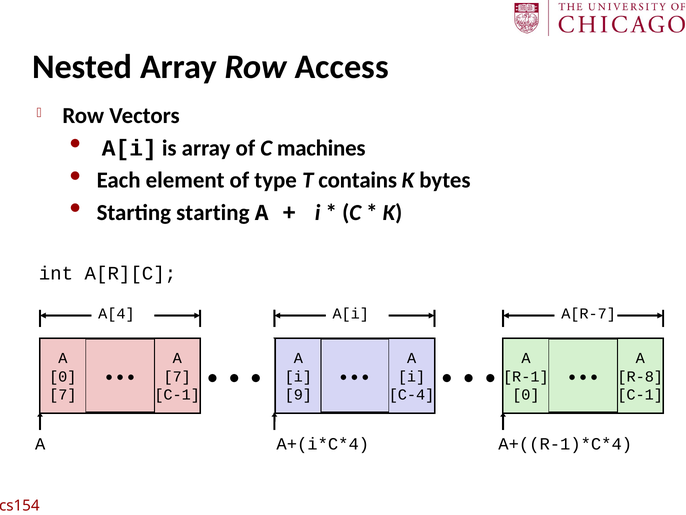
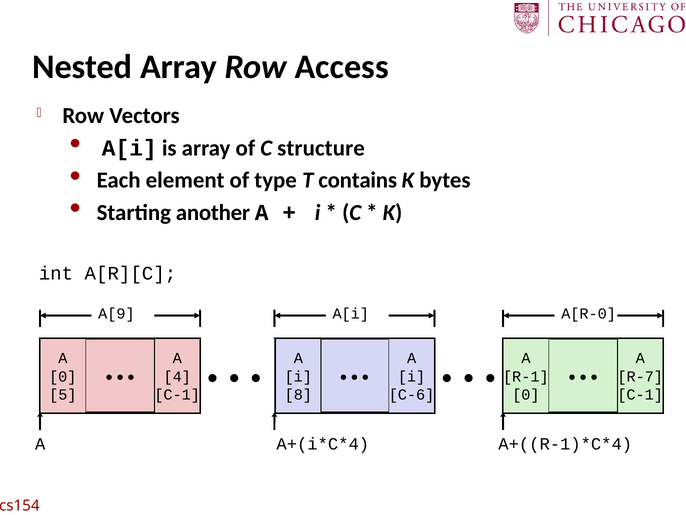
machines: machines -> structure
Starting starting: starting -> another
A[4: A[4 -> A[9
A[R-7: A[R-7 -> A[R-0
7 at (177, 376): 7 -> 4
R-8: R-8 -> R-7
7 at (63, 395): 7 -> 5
9: 9 -> 8
C-4: C-4 -> C-6
